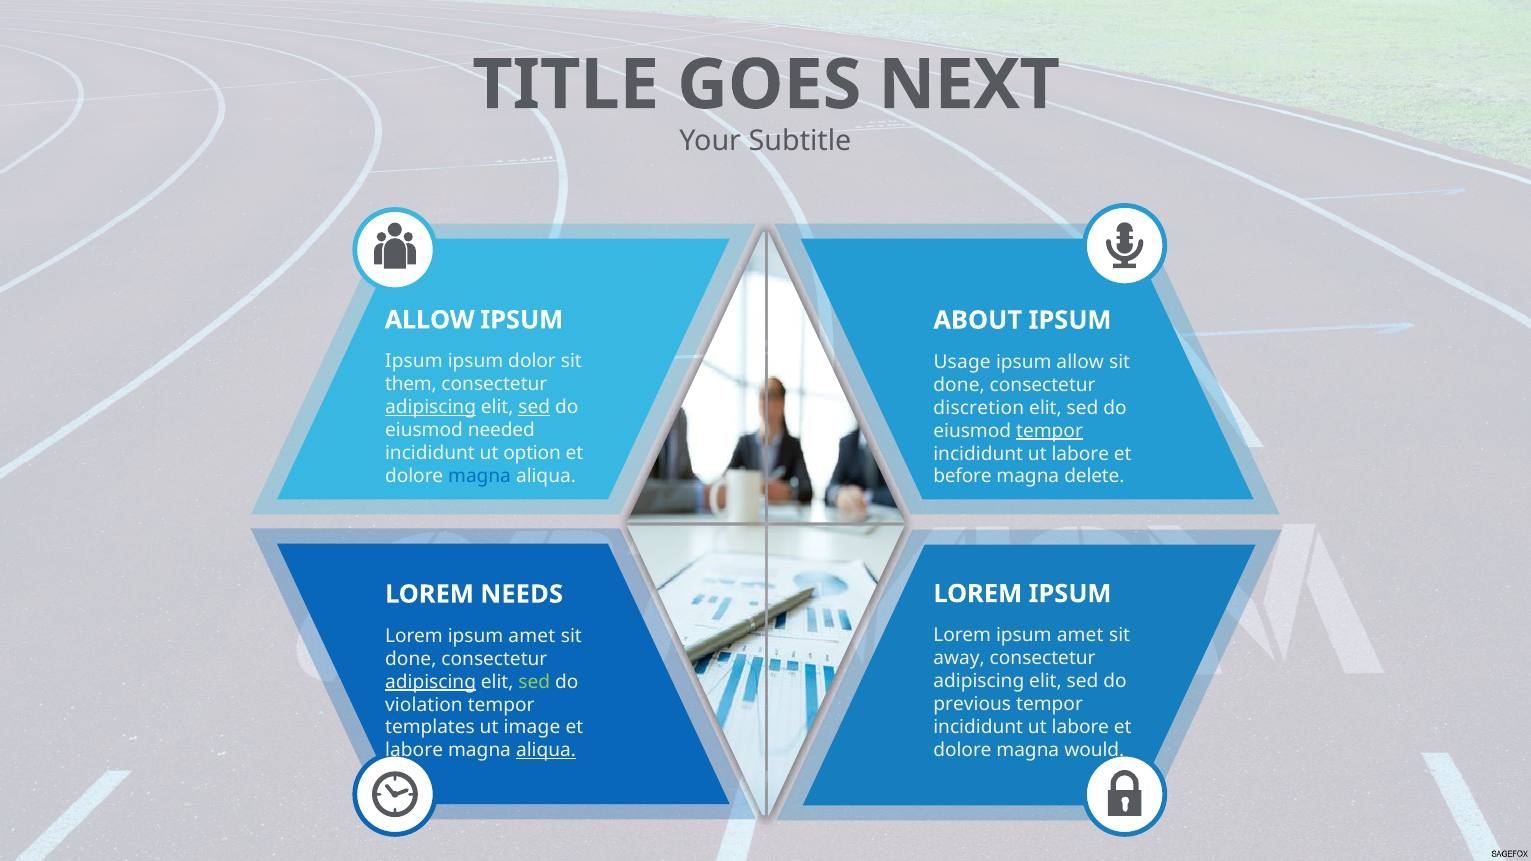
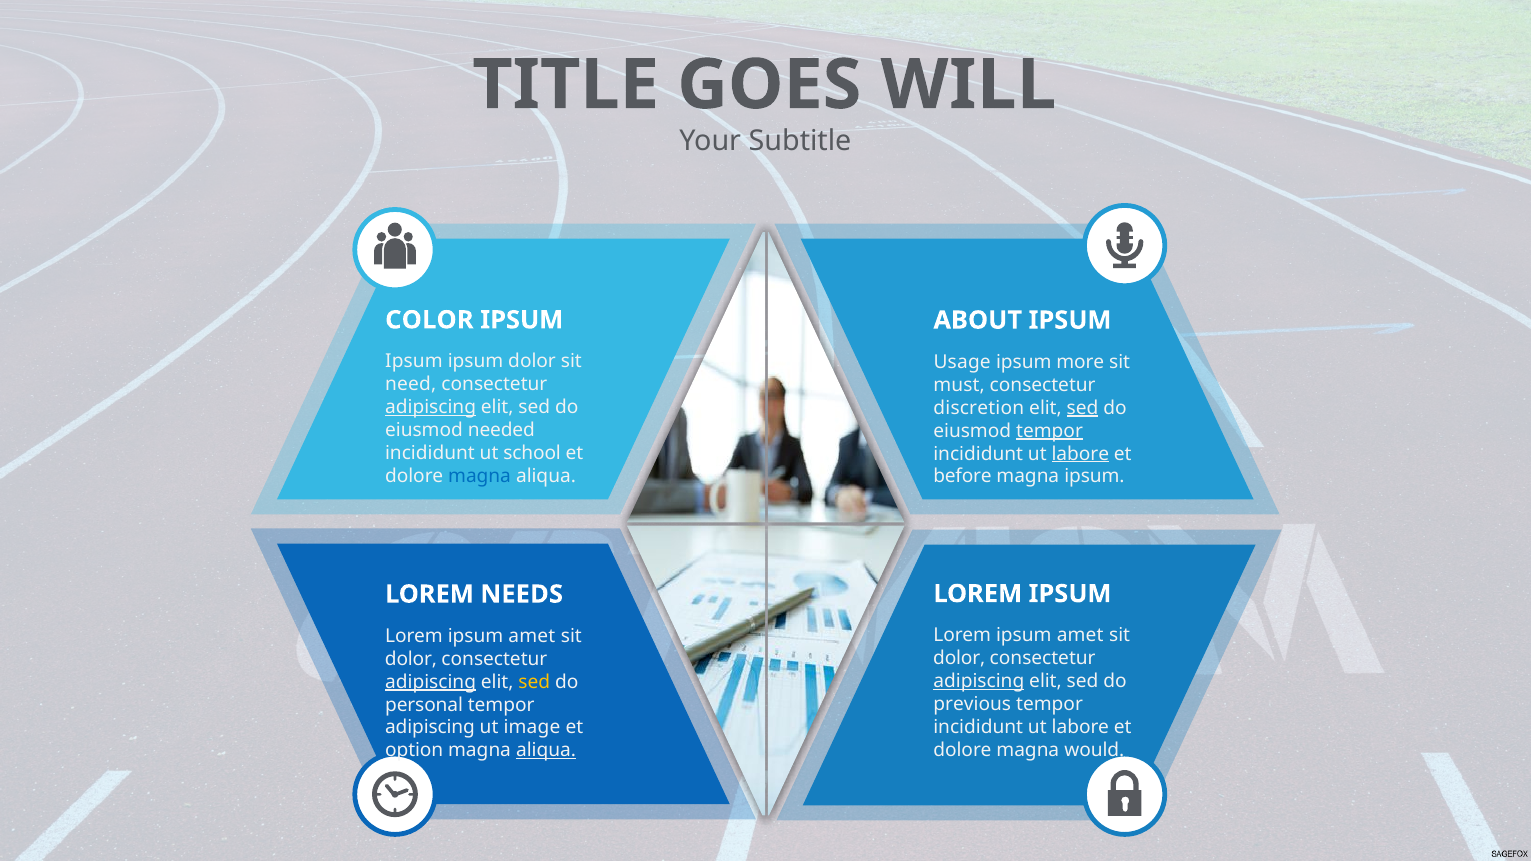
NEXT: NEXT -> WILL
ALLOW at (430, 320): ALLOW -> COLOR
ipsum allow: allow -> more
them: them -> need
done at (959, 385): done -> must
sed at (534, 408) underline: present -> none
sed at (1083, 408) underline: none -> present
option: option -> school
labore at (1080, 454) underline: none -> present
magna delete: delete -> ipsum
away at (959, 658): away -> dolor
done at (411, 659): done -> dolor
adipiscing at (979, 681) underline: none -> present
sed at (534, 682) colour: light green -> yellow
violation: violation -> personal
templates at (430, 728): templates -> adipiscing
labore at (414, 751): labore -> option
